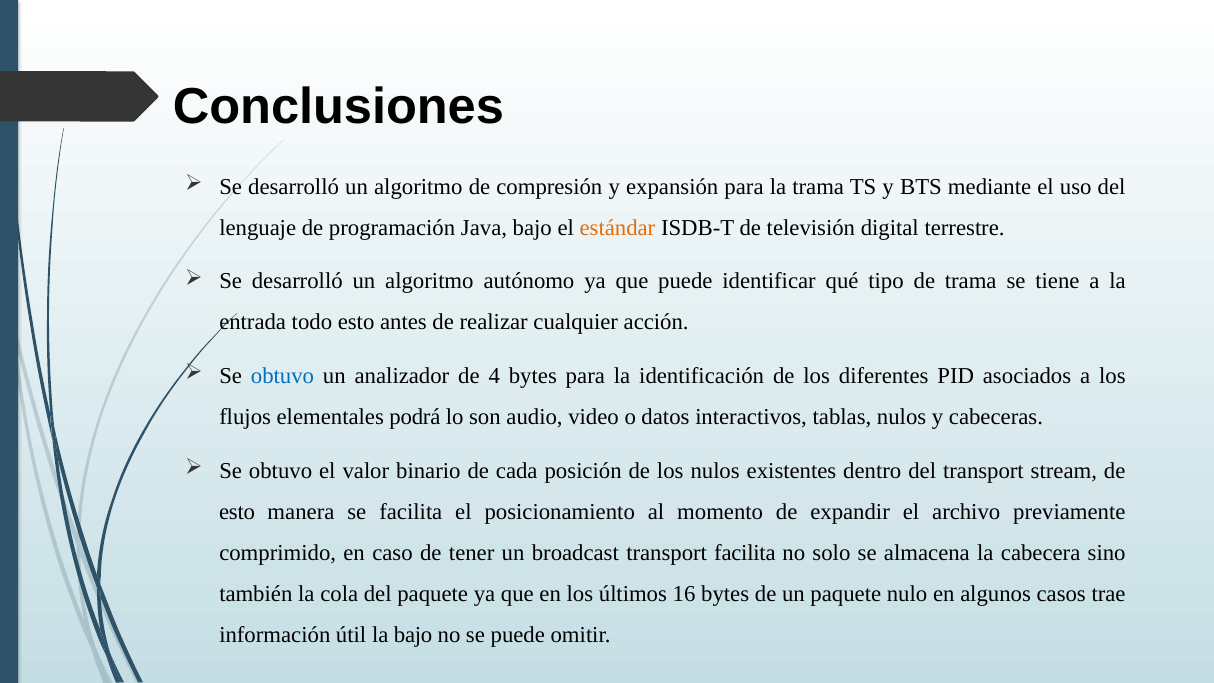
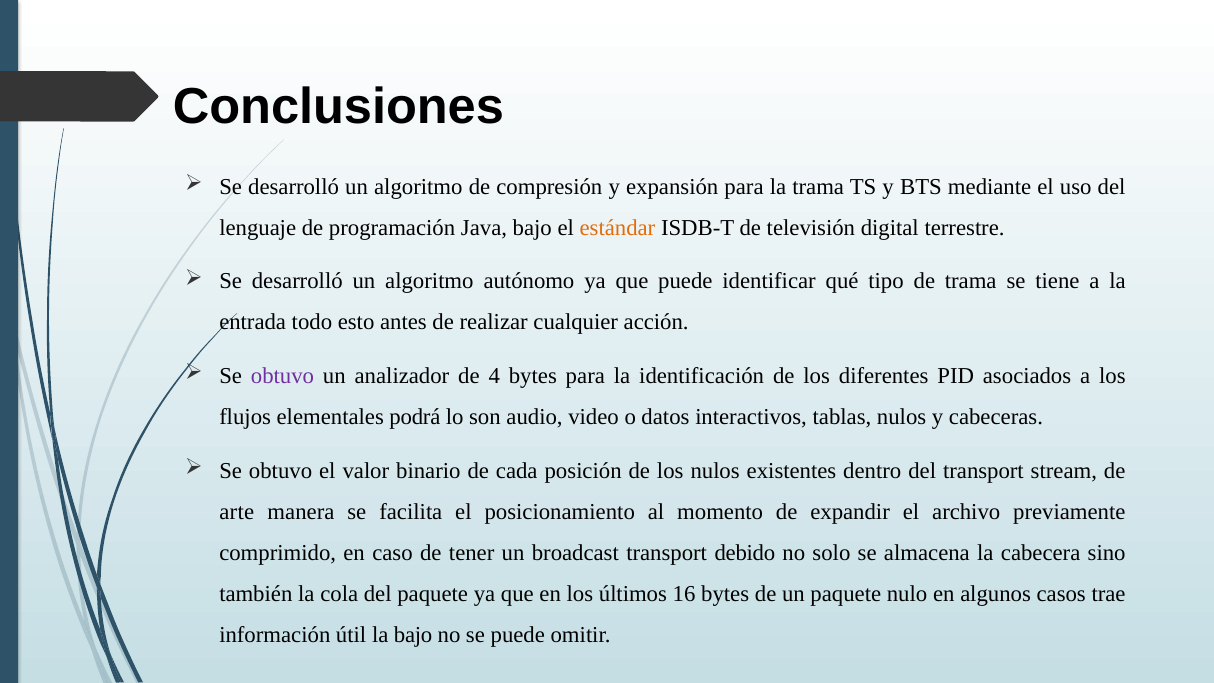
obtuvo at (282, 376) colour: blue -> purple
esto at (237, 512): esto -> arte
transport facilita: facilita -> debido
